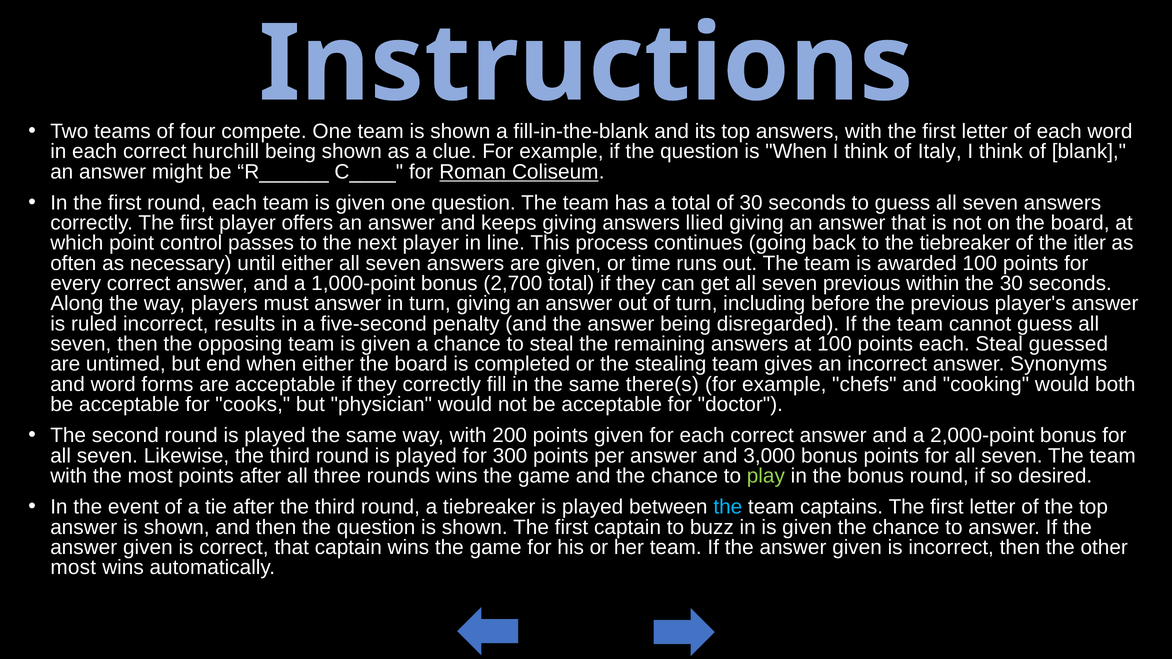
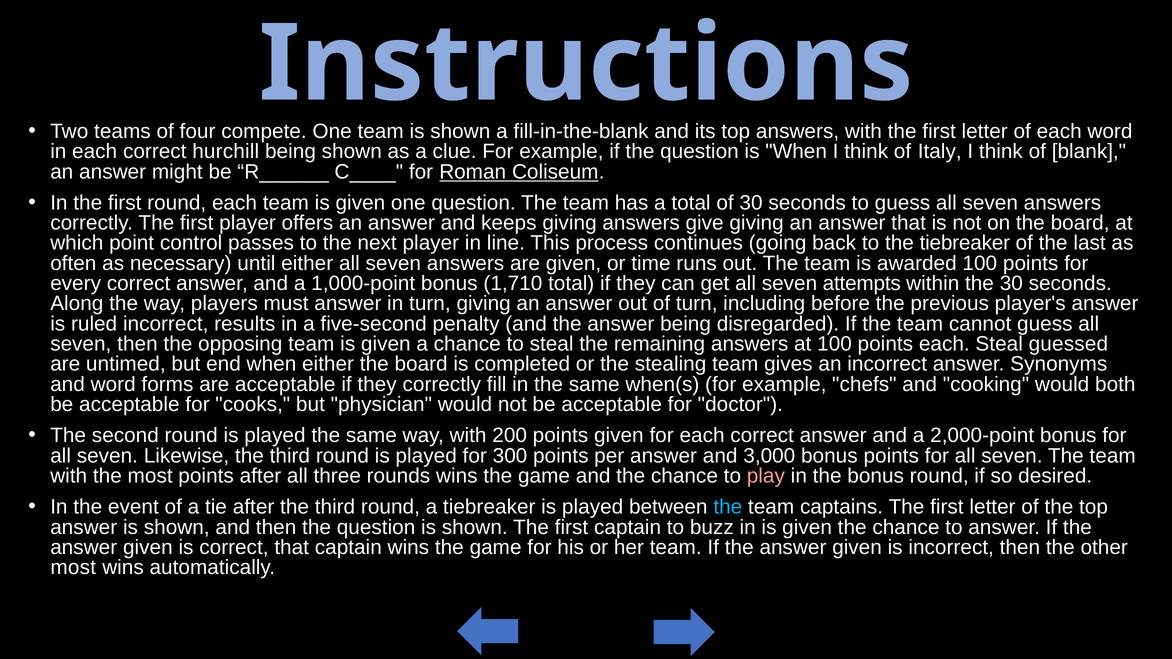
llied: llied -> give
itler: itler -> last
2,700: 2,700 -> 1,710
seven previous: previous -> attempts
there(s: there(s -> when(s
play colour: light green -> pink
